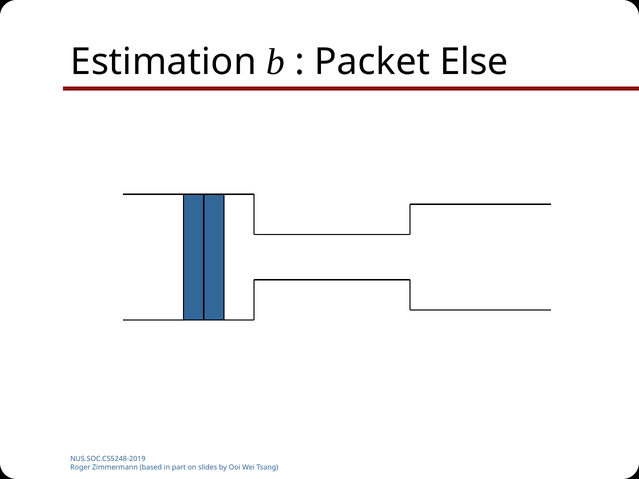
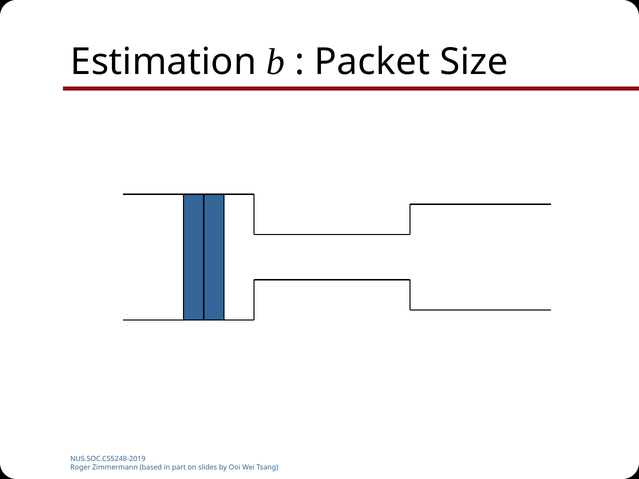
Else: Else -> Size
